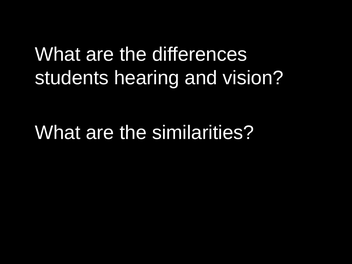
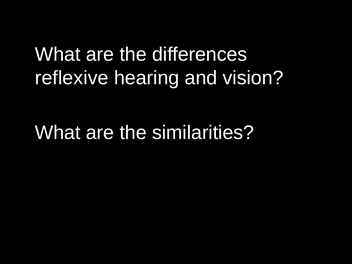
students: students -> reflexive
